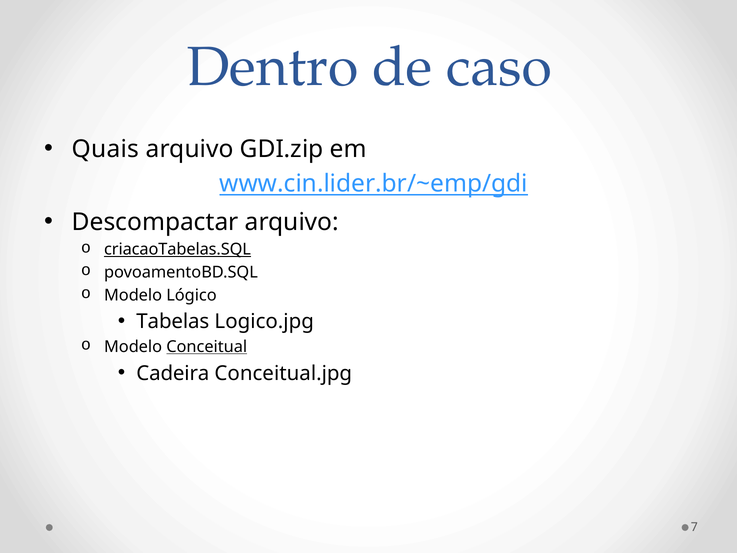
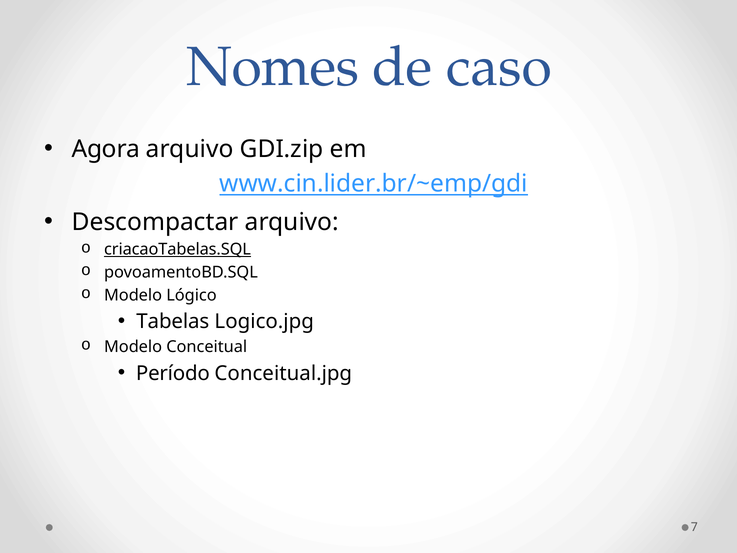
Dentro: Dentro -> Nomes
Quais: Quais -> Agora
Conceitual underline: present -> none
Cadeira: Cadeira -> Período
